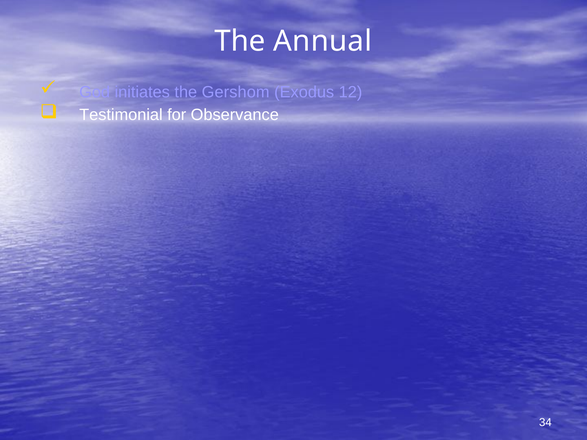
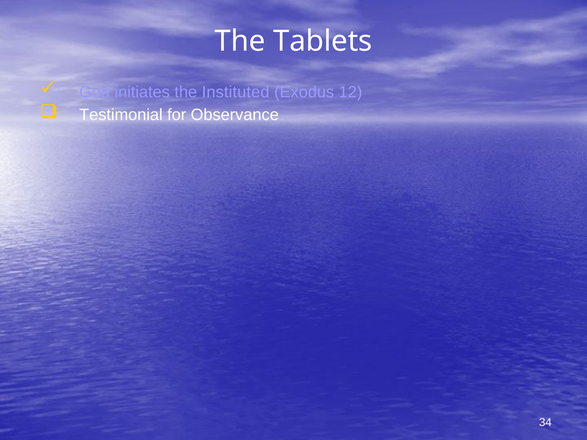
Annual: Annual -> Tablets
Gershom: Gershom -> Instituted
